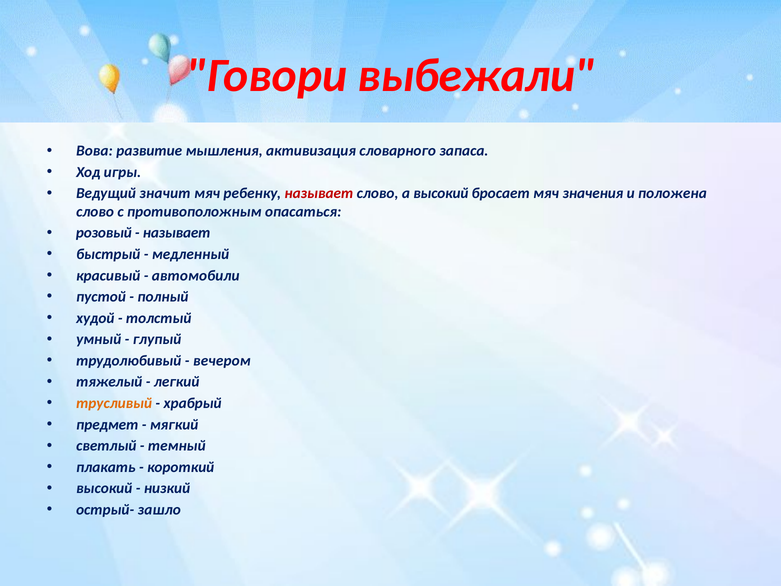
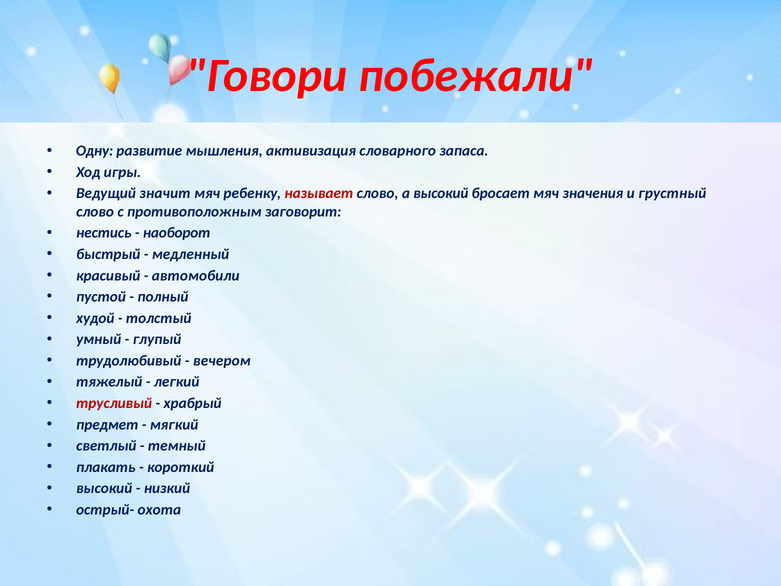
выбежали: выбежали -> побежали
Вова: Вова -> Одну
положена: положена -> грустный
опасаться: опасаться -> заговорит
розовый: розовый -> нестись
называет at (177, 233): называет -> наоборот
трусливый colour: orange -> red
зашло: зашло -> охота
